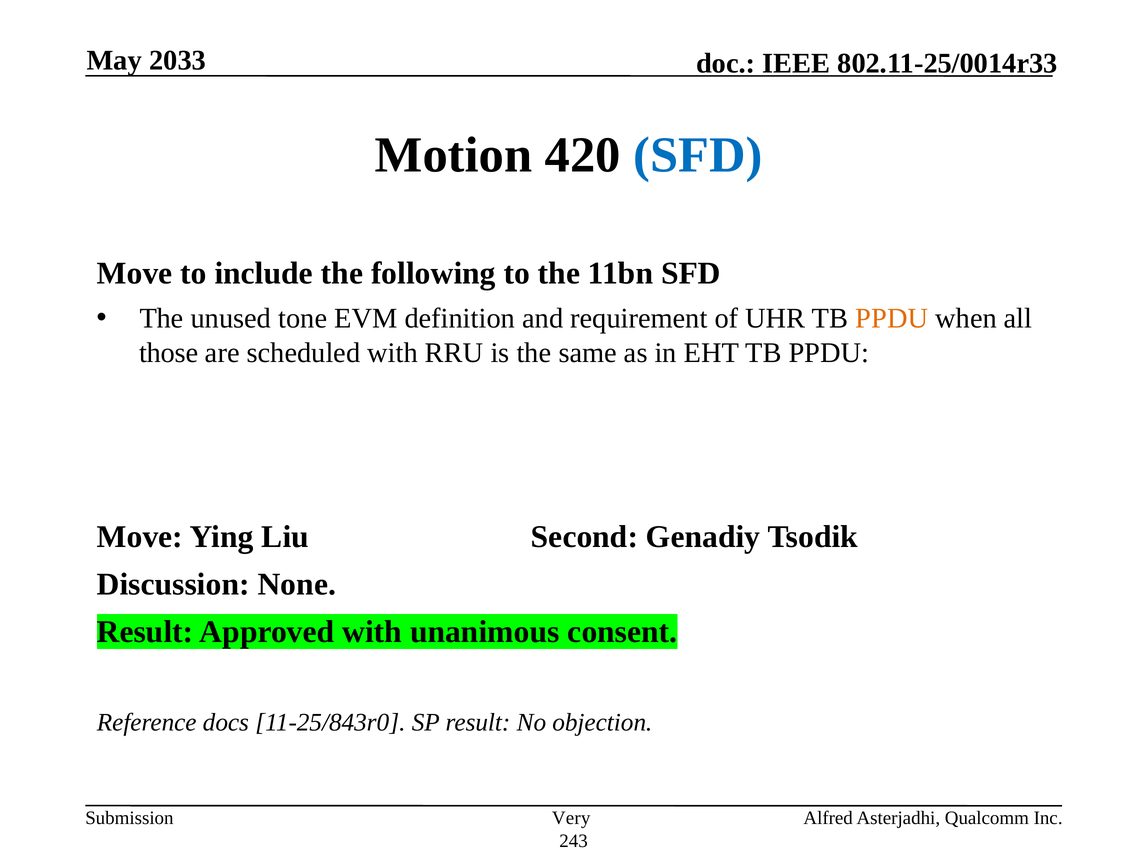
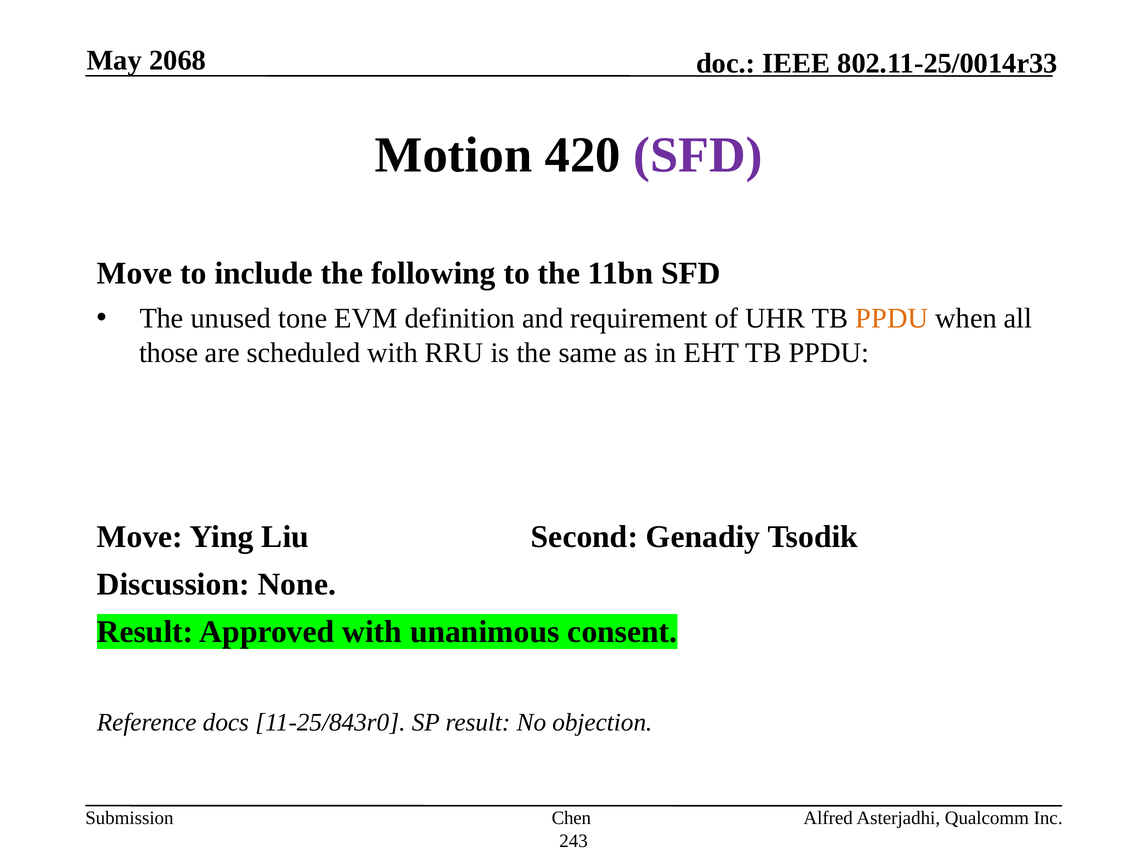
2033: 2033 -> 2068
SFD at (698, 155) colour: blue -> purple
Very: Very -> Chen
